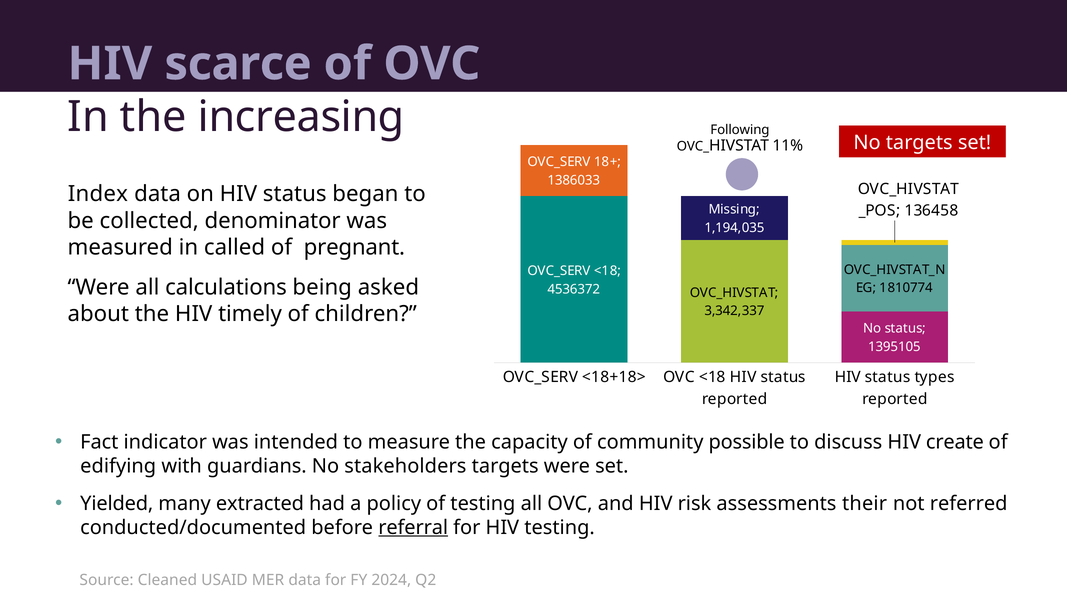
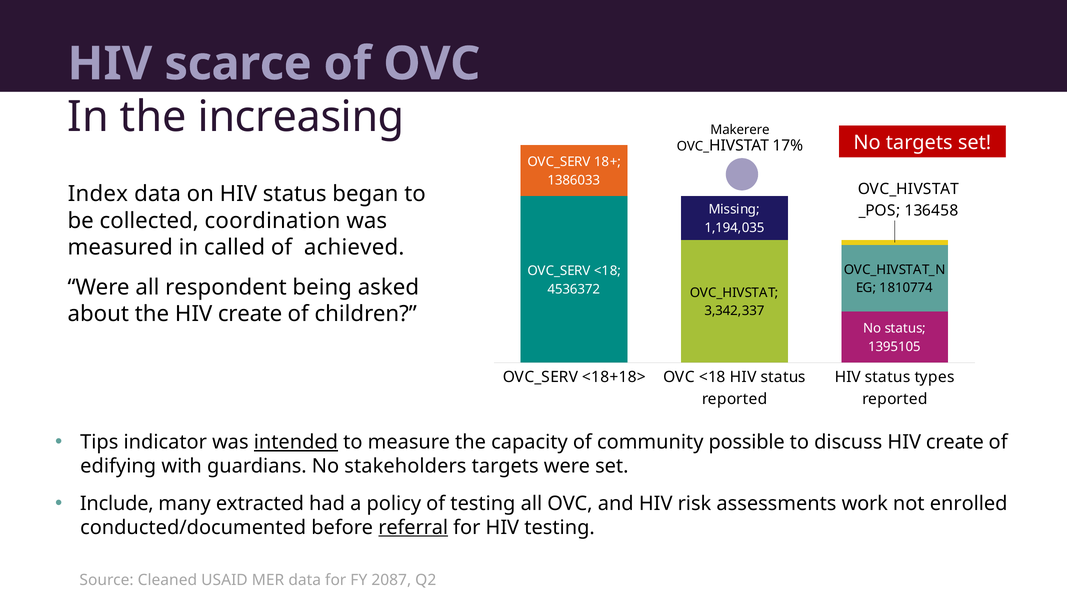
Following: Following -> Makerere
11%: 11% -> 17%
denominator: denominator -> coordination
pregnant: pregnant -> achieved
calculations: calculations -> respondent
the HIV timely: timely -> create
Fact: Fact -> Tips
intended underline: none -> present
Yielded: Yielded -> Include
their: their -> work
referred: referred -> enrolled
2024: 2024 -> 2087
